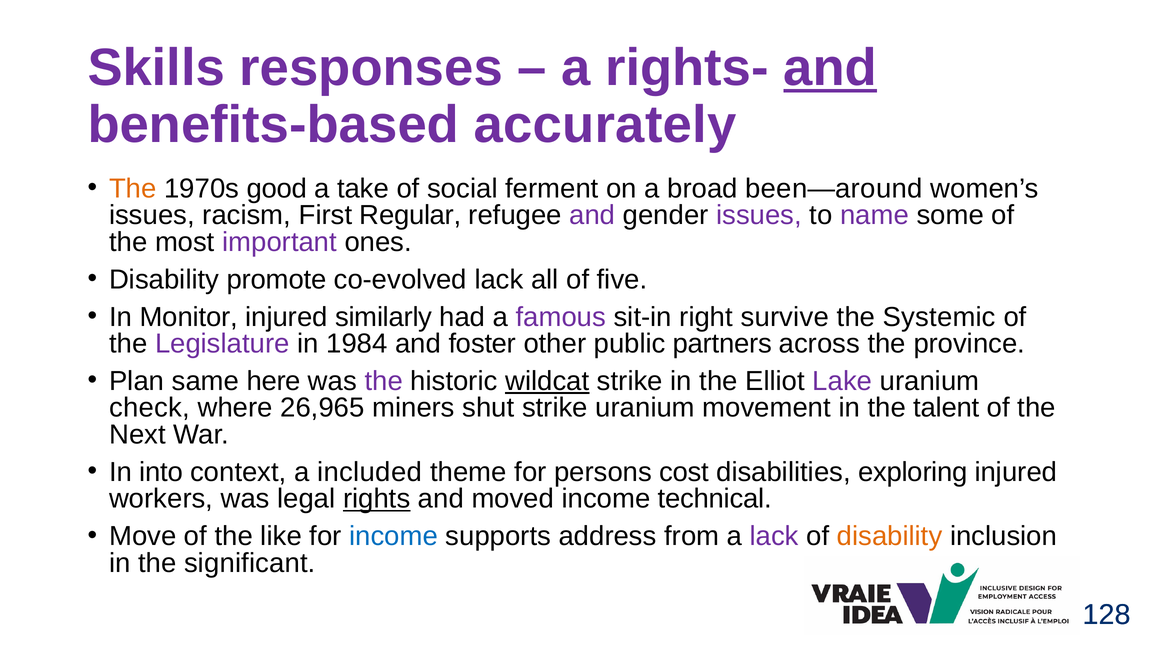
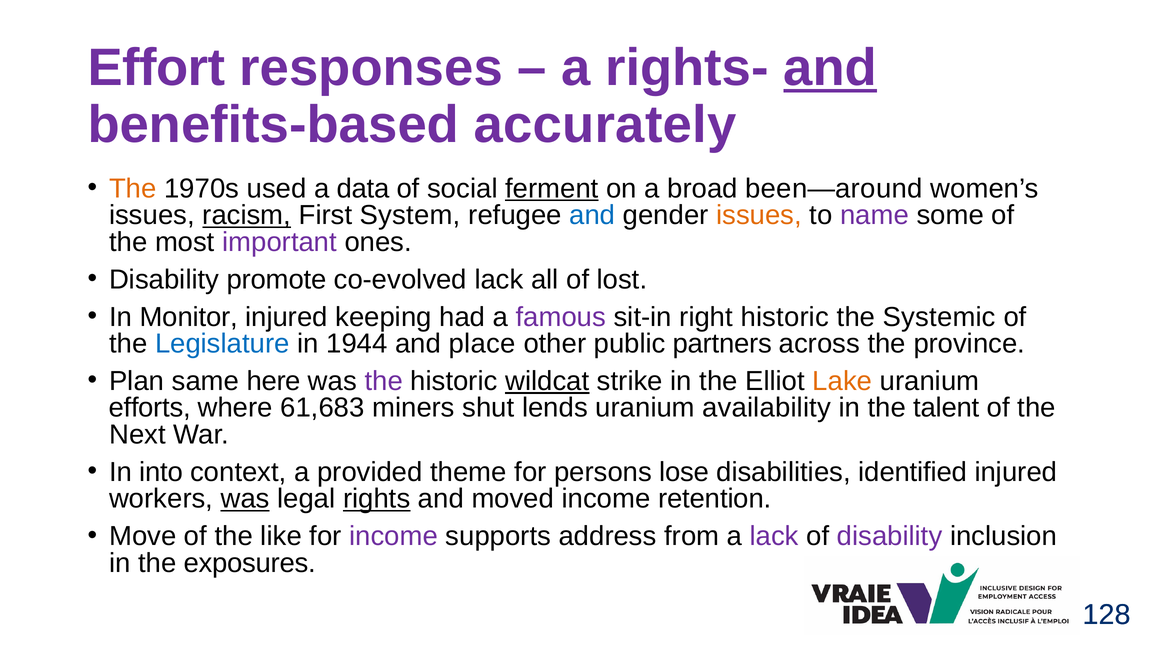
Skills: Skills -> Effort
good: good -> used
take: take -> data
ferment underline: none -> present
racism underline: none -> present
Regular: Regular -> System
and at (592, 215) colour: purple -> blue
issues at (759, 215) colour: purple -> orange
five: five -> lost
similarly: similarly -> keeping
right survive: survive -> historic
Legislature colour: purple -> blue
1984: 1984 -> 1944
foster: foster -> place
Lake colour: purple -> orange
check: check -> efforts
26,965: 26,965 -> 61,683
shut strike: strike -> lends
movement: movement -> availability
included: included -> provided
cost: cost -> lose
exploring: exploring -> identified
was at (245, 499) underline: none -> present
technical: technical -> retention
income at (394, 537) colour: blue -> purple
disability at (890, 537) colour: orange -> purple
significant: significant -> exposures
